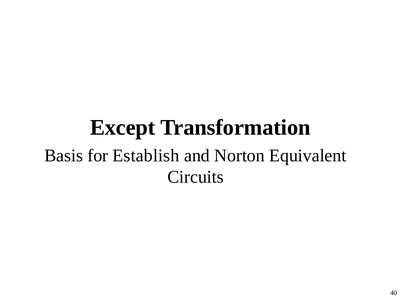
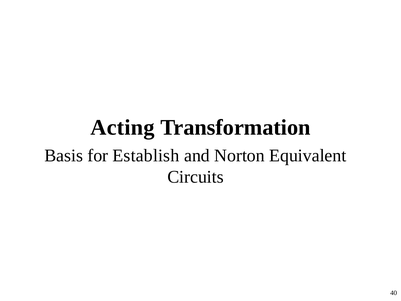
Except: Except -> Acting
